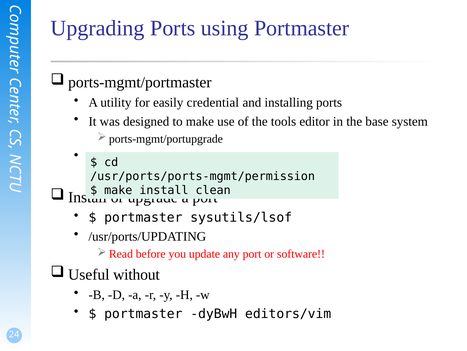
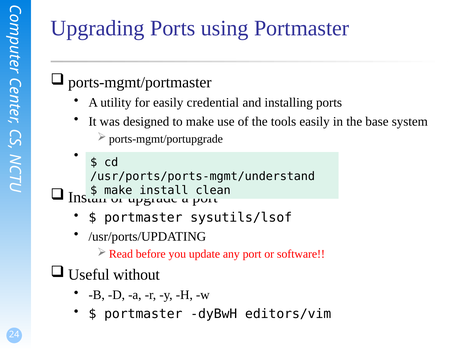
tools editor: editor -> easily
/usr/ports/ports-mgmt/permission: /usr/ports/ports-mgmt/permission -> /usr/ports/ports-mgmt/understand
